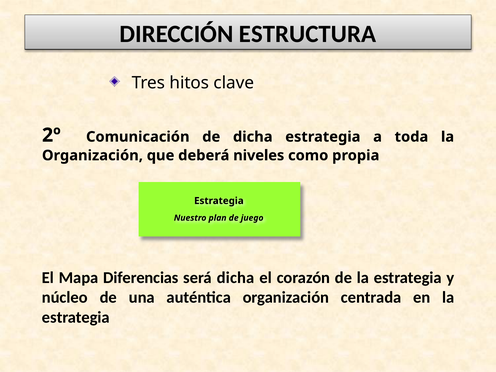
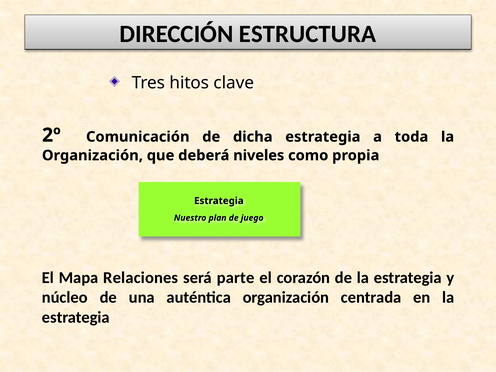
Diferencias: Diferencias -> Relaciones
será dicha: dicha -> parte
